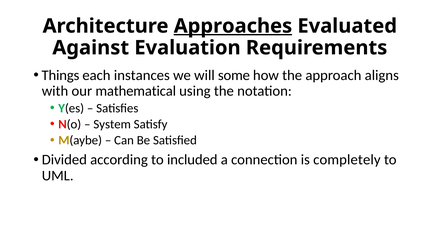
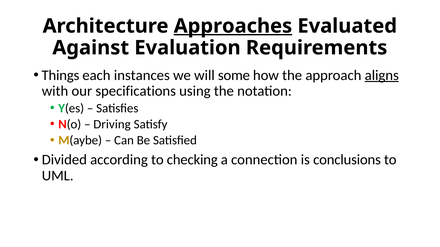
aligns underline: none -> present
mathematical: mathematical -> specifications
System: System -> Driving
included: included -> checking
completely: completely -> conclusions
